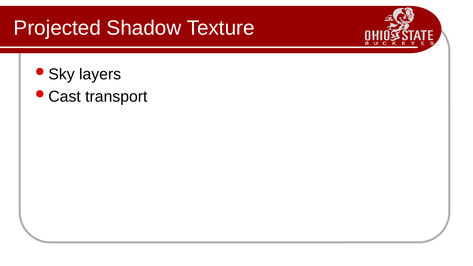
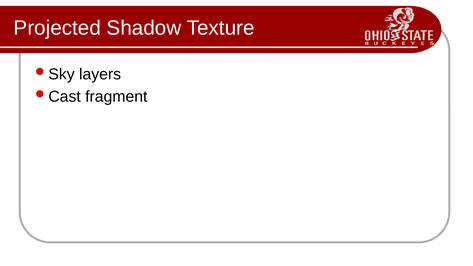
transport: transport -> fragment
